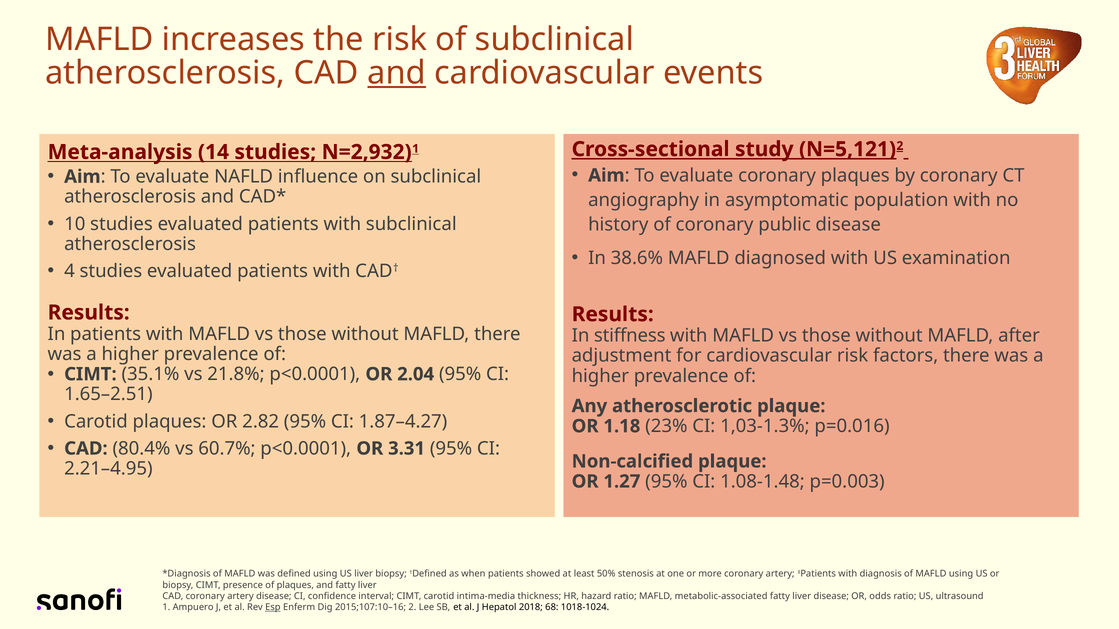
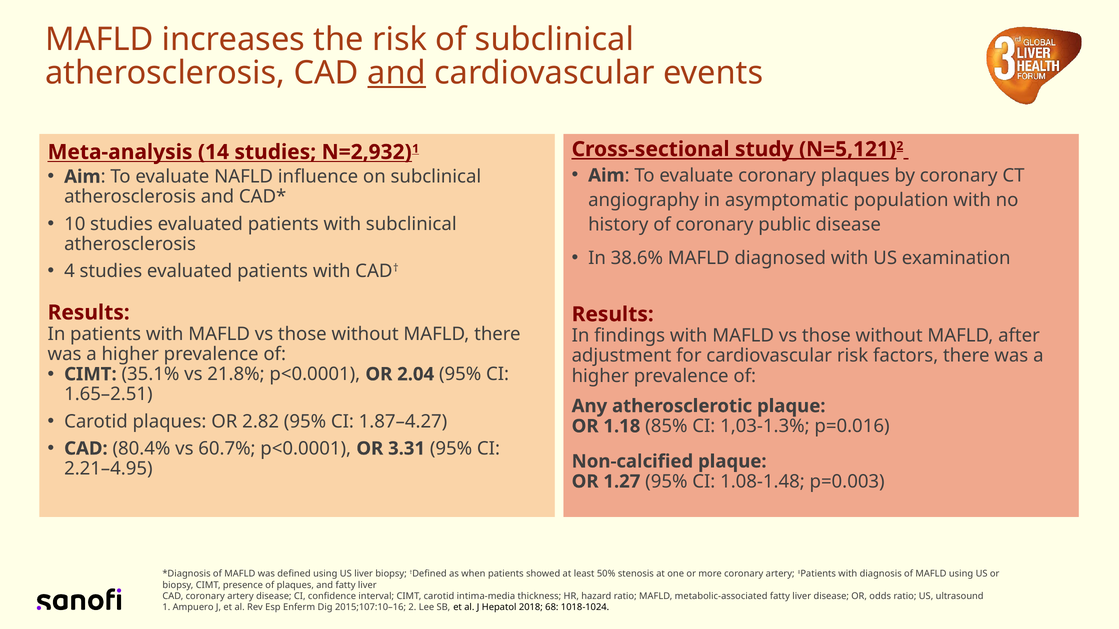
stiffness: stiffness -> findings
23%: 23% -> 85%
Esp underline: present -> none
